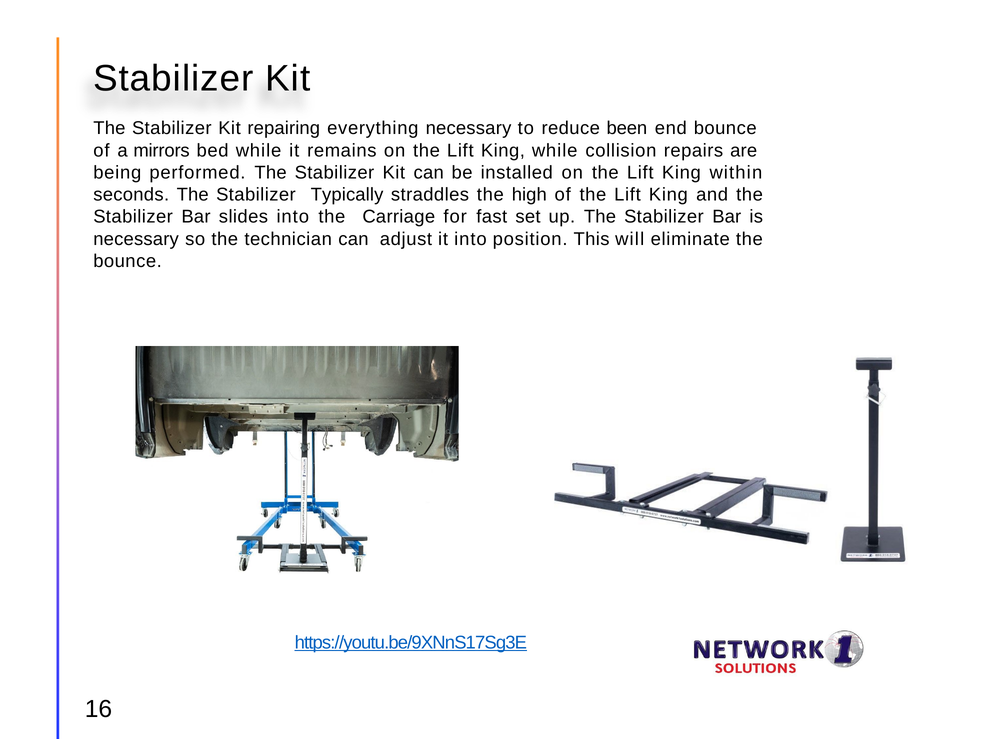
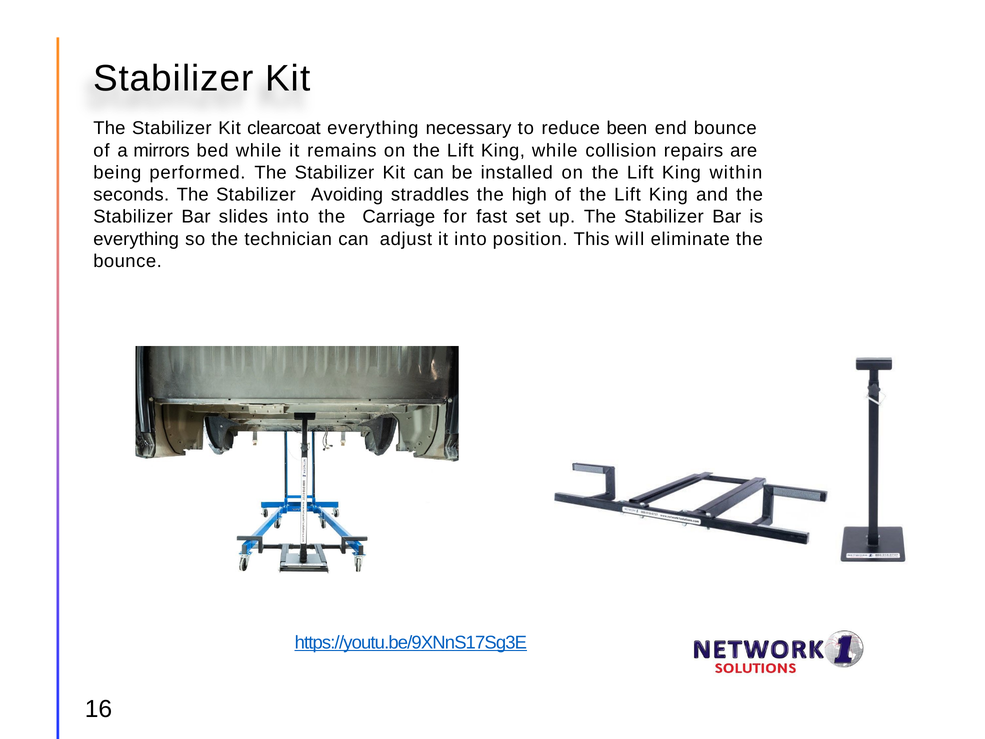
repairing: repairing -> clearcoat
Typically: Typically -> Avoiding
necessary at (136, 239): necessary -> everything
